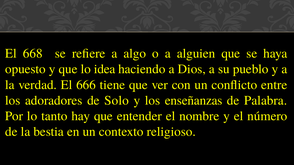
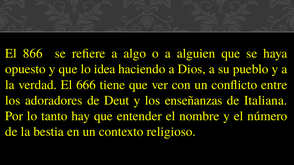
668: 668 -> 866
Solo: Solo -> Deut
Palabra: Palabra -> Italiana
